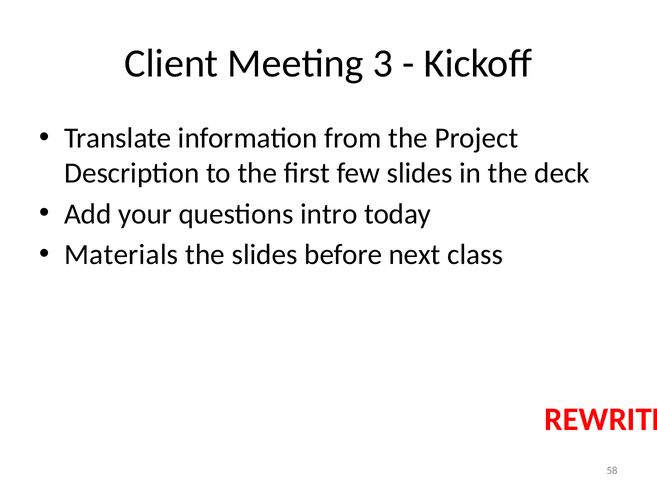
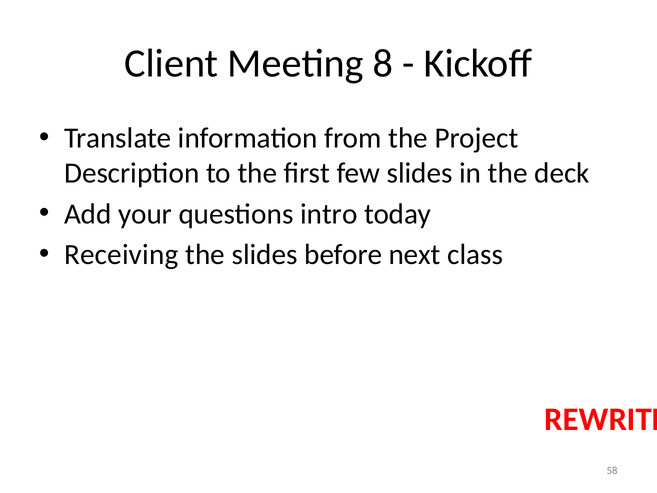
3: 3 -> 8
Materials: Materials -> Receiving
